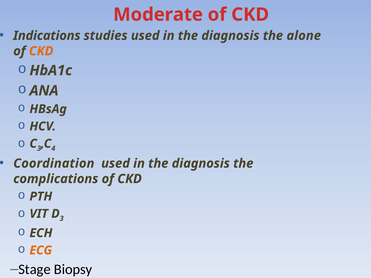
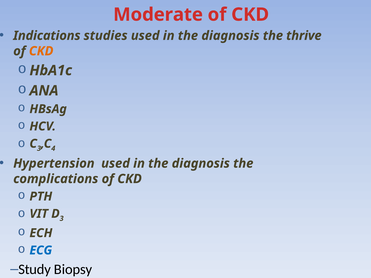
alone: alone -> thrive
Coordination: Coordination -> Hypertension
ECG colour: orange -> blue
Stage: Stage -> Study
